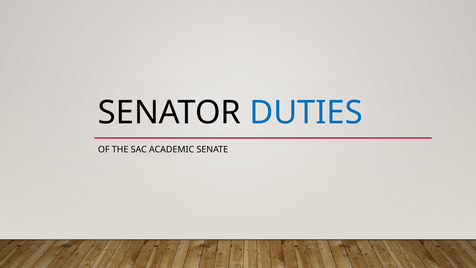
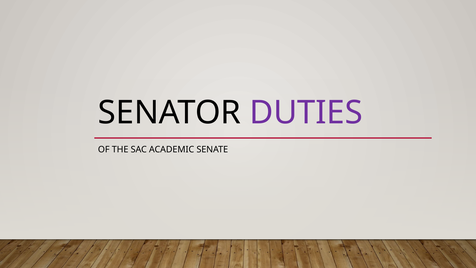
DUTIES colour: blue -> purple
